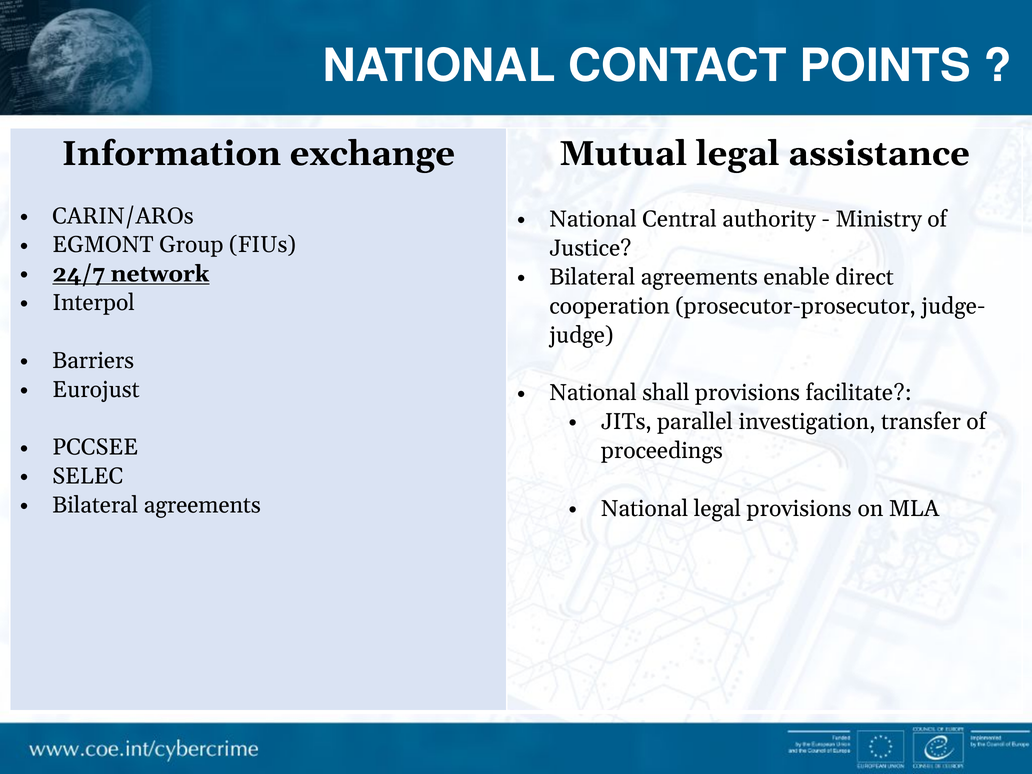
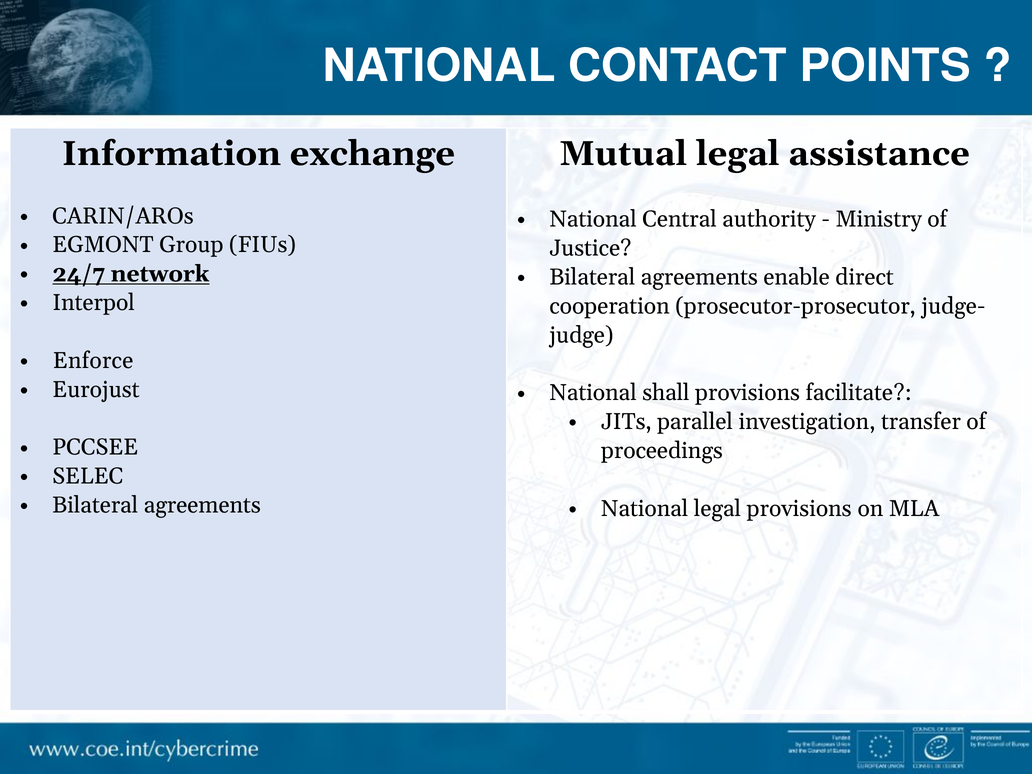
Barriers: Barriers -> Enforce
